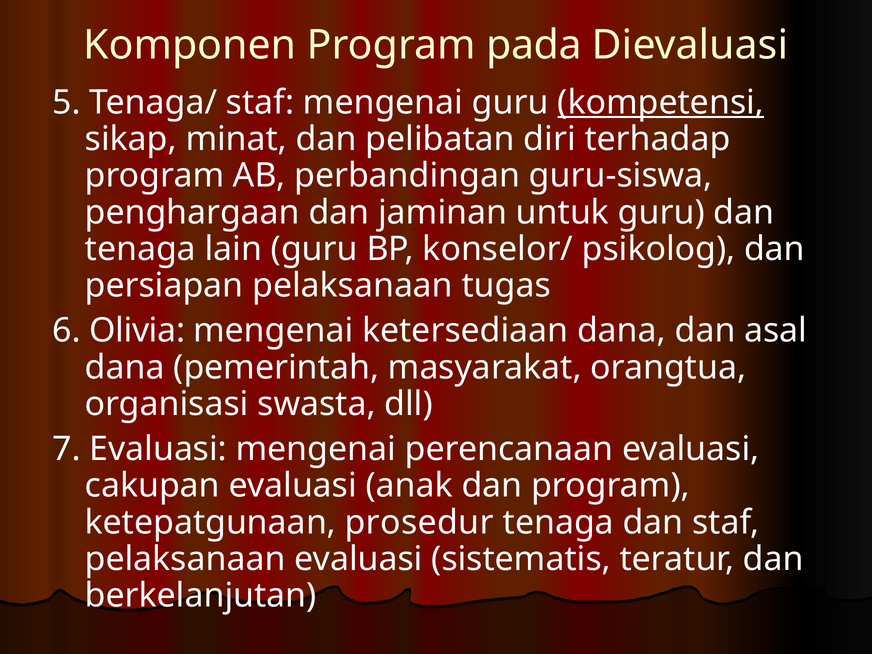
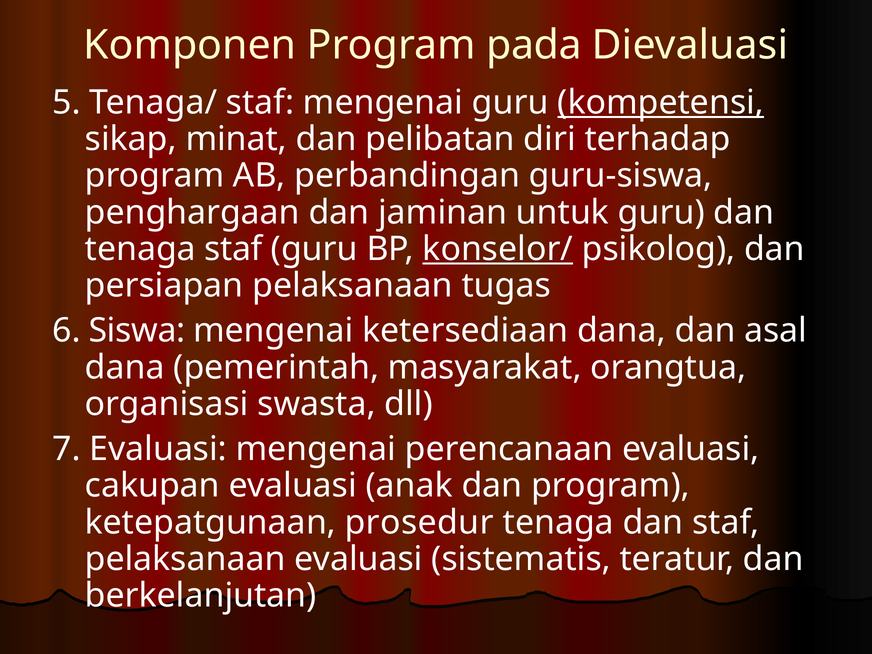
tenaga lain: lain -> staf
konselor/ underline: none -> present
Olivia: Olivia -> Siswa
